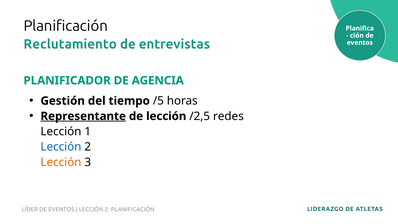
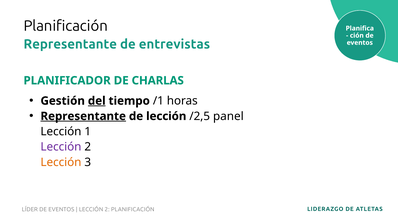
Reclutamiento at (70, 44): Reclutamiento -> Representante
AGENCIA: AGENCIA -> CHARLAS
del underline: none -> present
/5: /5 -> /1
redes: redes -> panel
Lección at (61, 147) colour: blue -> purple
